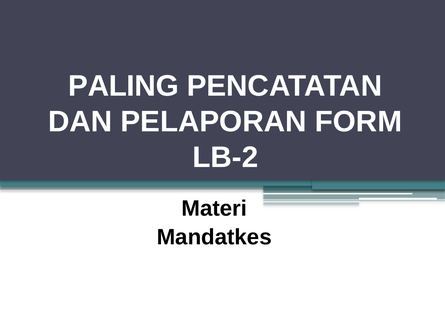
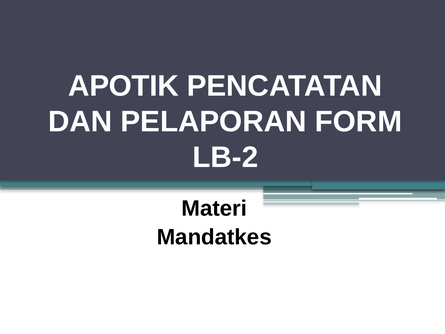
PALING: PALING -> APOTIK
